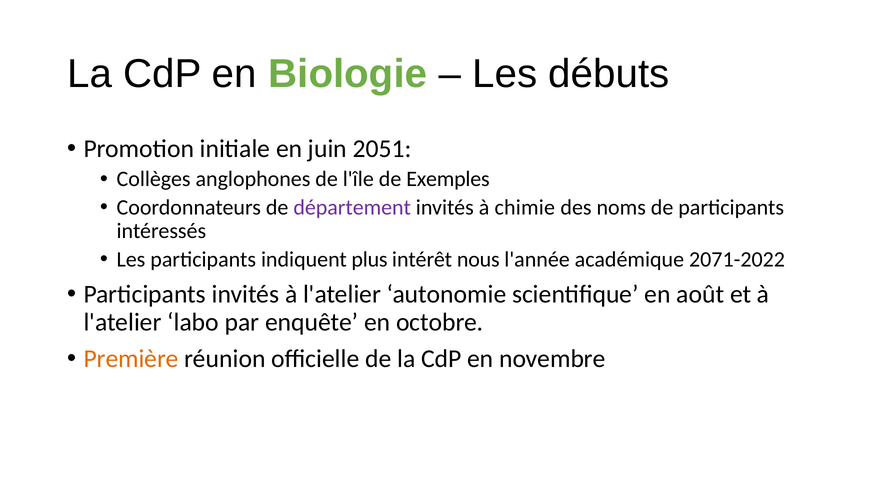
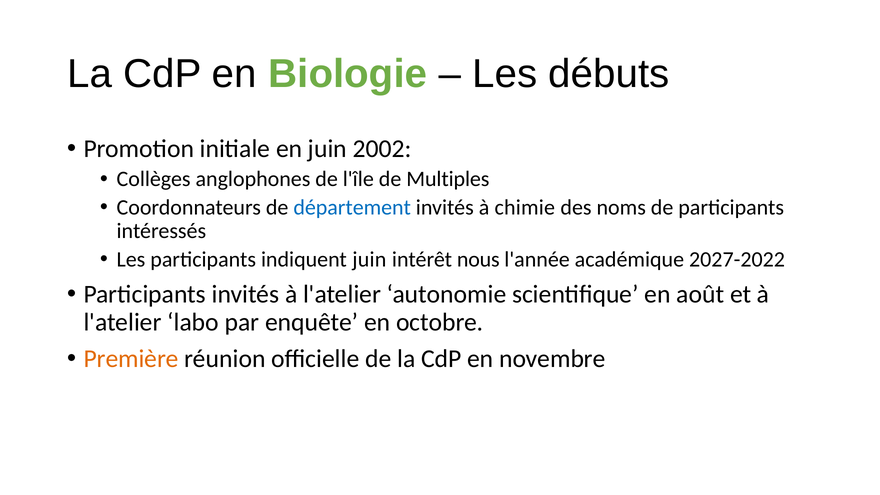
2051: 2051 -> 2002
Exemples: Exemples -> Multiples
département colour: purple -> blue
indiquent plus: plus -> juin
2071-2022: 2071-2022 -> 2027-2022
